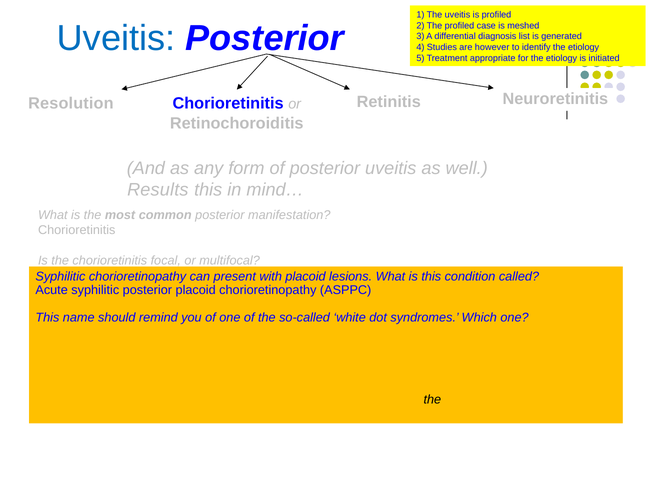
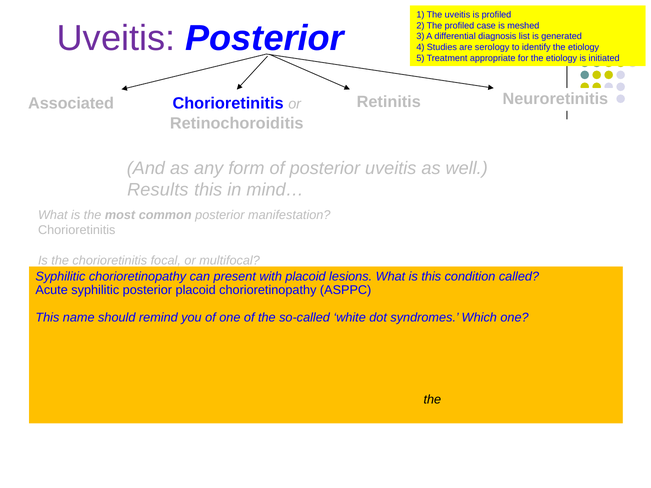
Uveitis at (116, 38) colour: blue -> purple
however: however -> serology
Resolution: Resolution -> Associated
